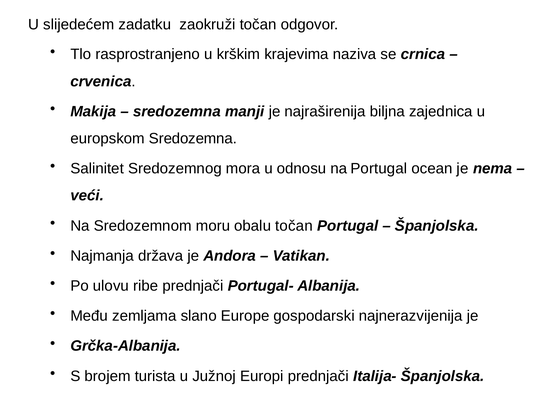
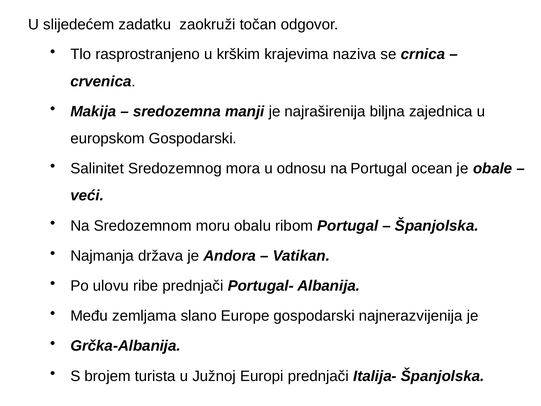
europskom Sredozemna: Sredozemna -> Gospodarski
nema: nema -> obale
obalu točan: točan -> ribom
